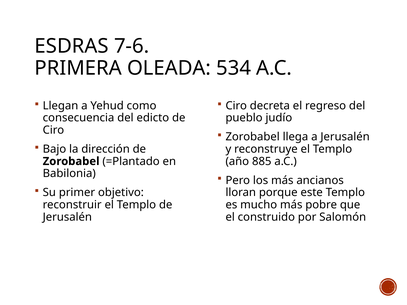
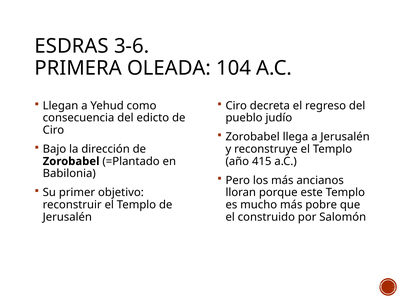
7-6: 7-6 -> 3-6
534: 534 -> 104
885: 885 -> 415
